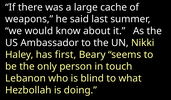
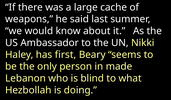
touch: touch -> made
